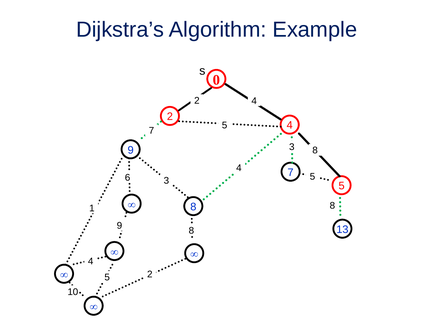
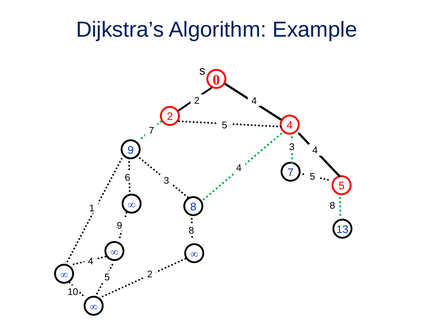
8 at (315, 151): 8 -> 4
